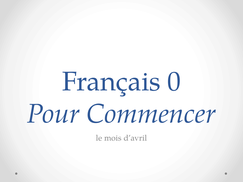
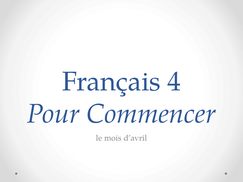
0: 0 -> 4
